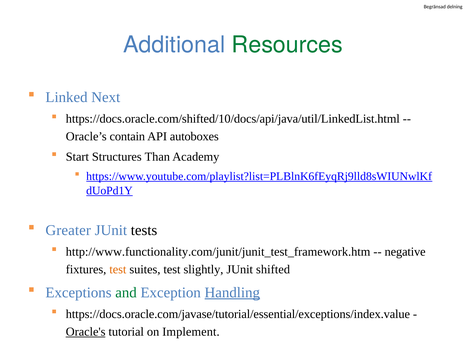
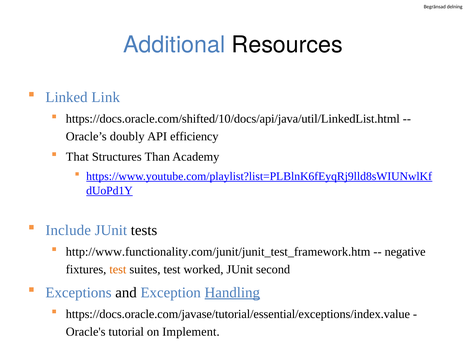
Resources colour: green -> black
Next: Next -> Link
contain: contain -> doubly
autoboxes: autoboxes -> efficiency
Start: Start -> That
Greater: Greater -> Include
slightly: slightly -> worked
shifted: shifted -> second
and colour: green -> black
Oracle's underline: present -> none
